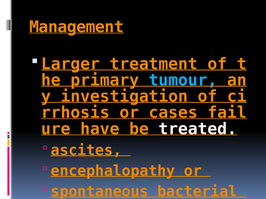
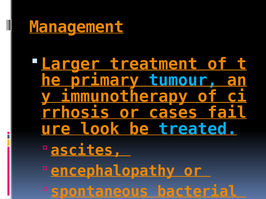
investigation: investigation -> immunotherapy
have: have -> look
treated colour: white -> light blue
